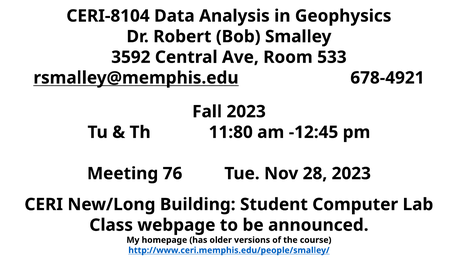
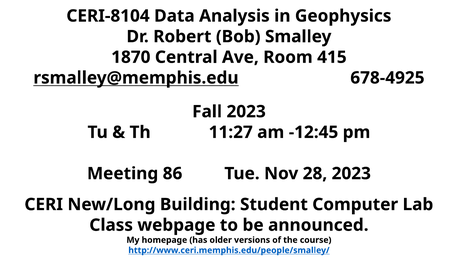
3592: 3592 -> 1870
533: 533 -> 415
678-4921: 678-4921 -> 678-4925
11:80: 11:80 -> 11:27
76: 76 -> 86
